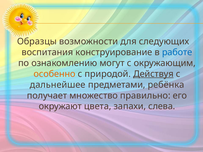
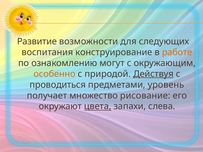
Образцы: Образцы -> Развитие
работе colour: blue -> orange
дальнейшее: дальнейшее -> проводиться
ребёнка: ребёнка -> уровень
правильно: правильно -> рисование
цвета underline: none -> present
